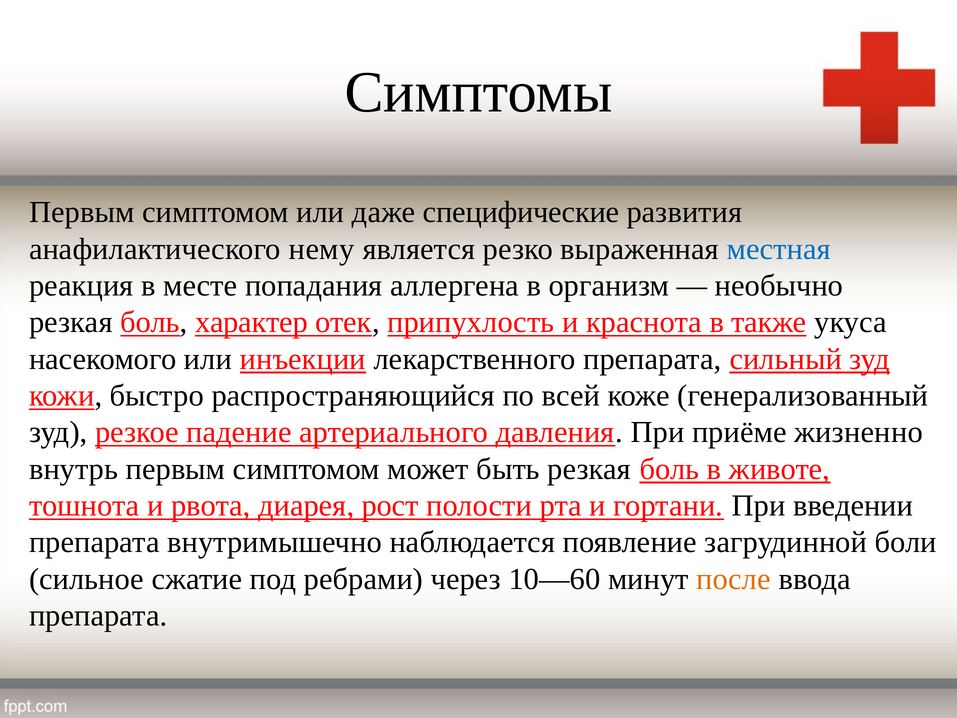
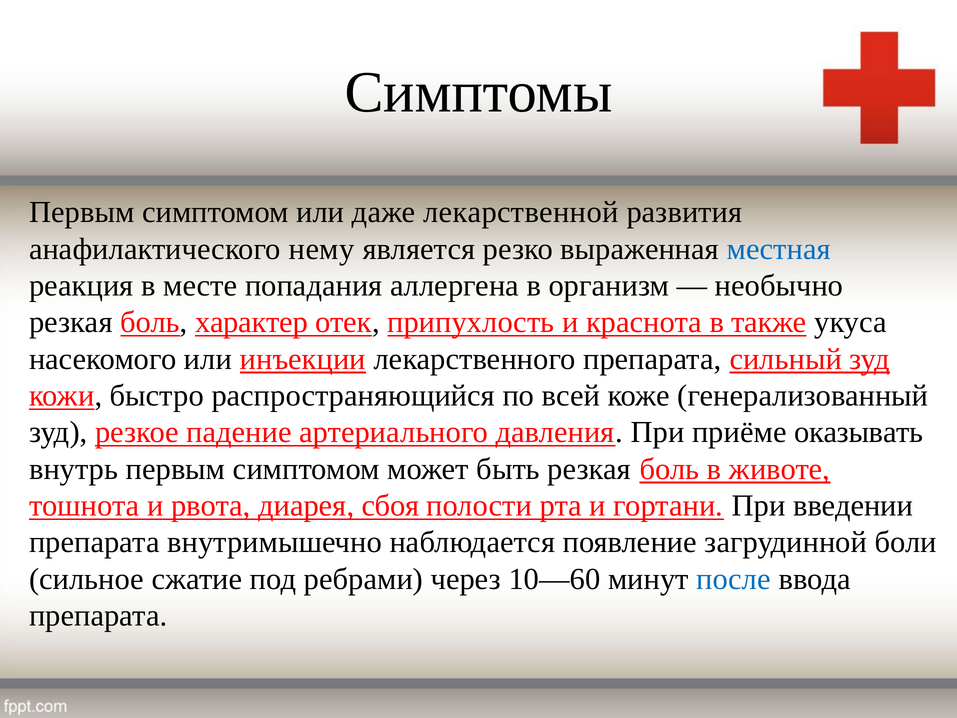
специфические: специфические -> лекарственной
жизненно: жизненно -> оказывать
рост: рост -> сбоя
после colour: orange -> blue
